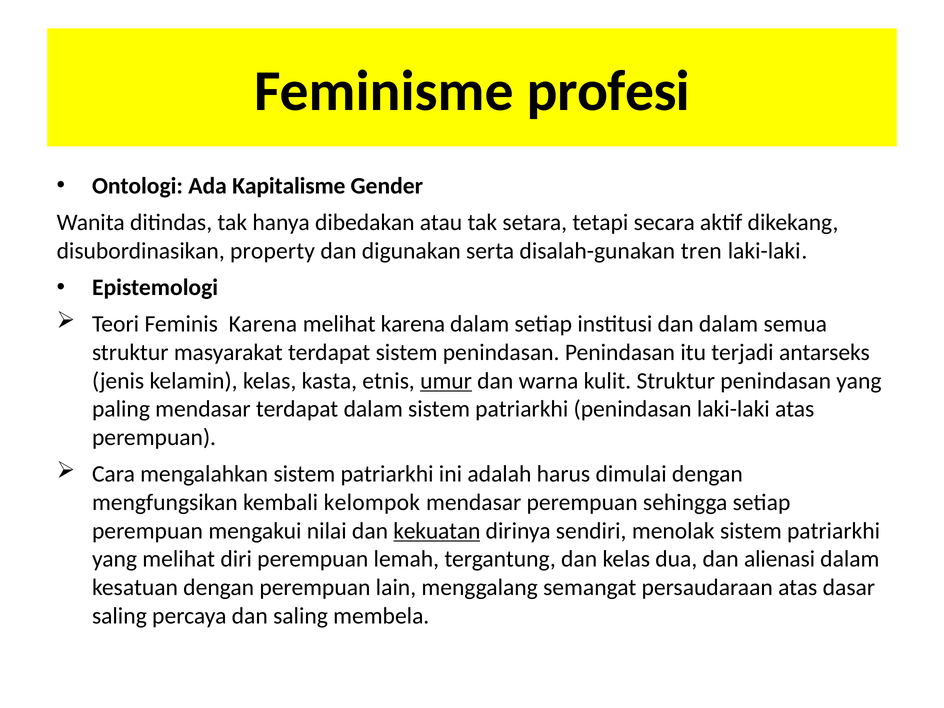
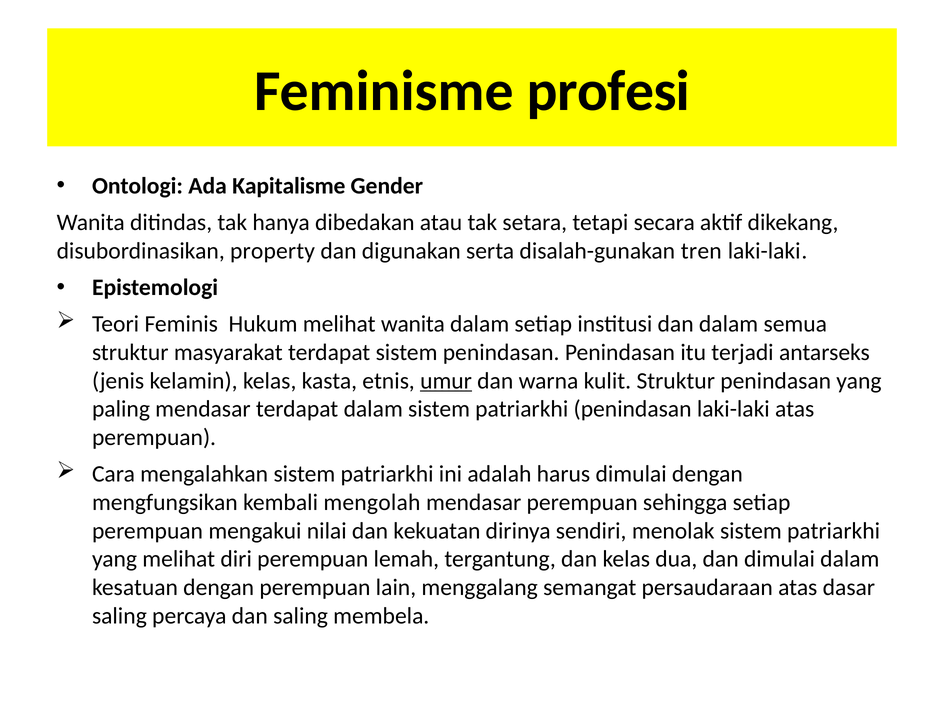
Feminis Karena: Karena -> Hukum
melihat karena: karena -> wanita
kelompok: kelompok -> mengolah
kekuatan underline: present -> none
dan alienasi: alienasi -> dimulai
